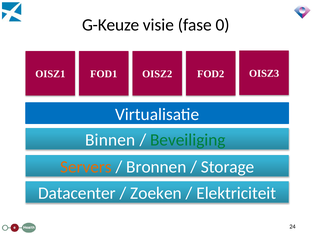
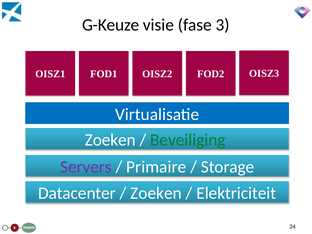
0: 0 -> 3
Binnen at (110, 140): Binnen -> Zoeken
Servers colour: orange -> purple
Bronnen: Bronnen -> Primaire
